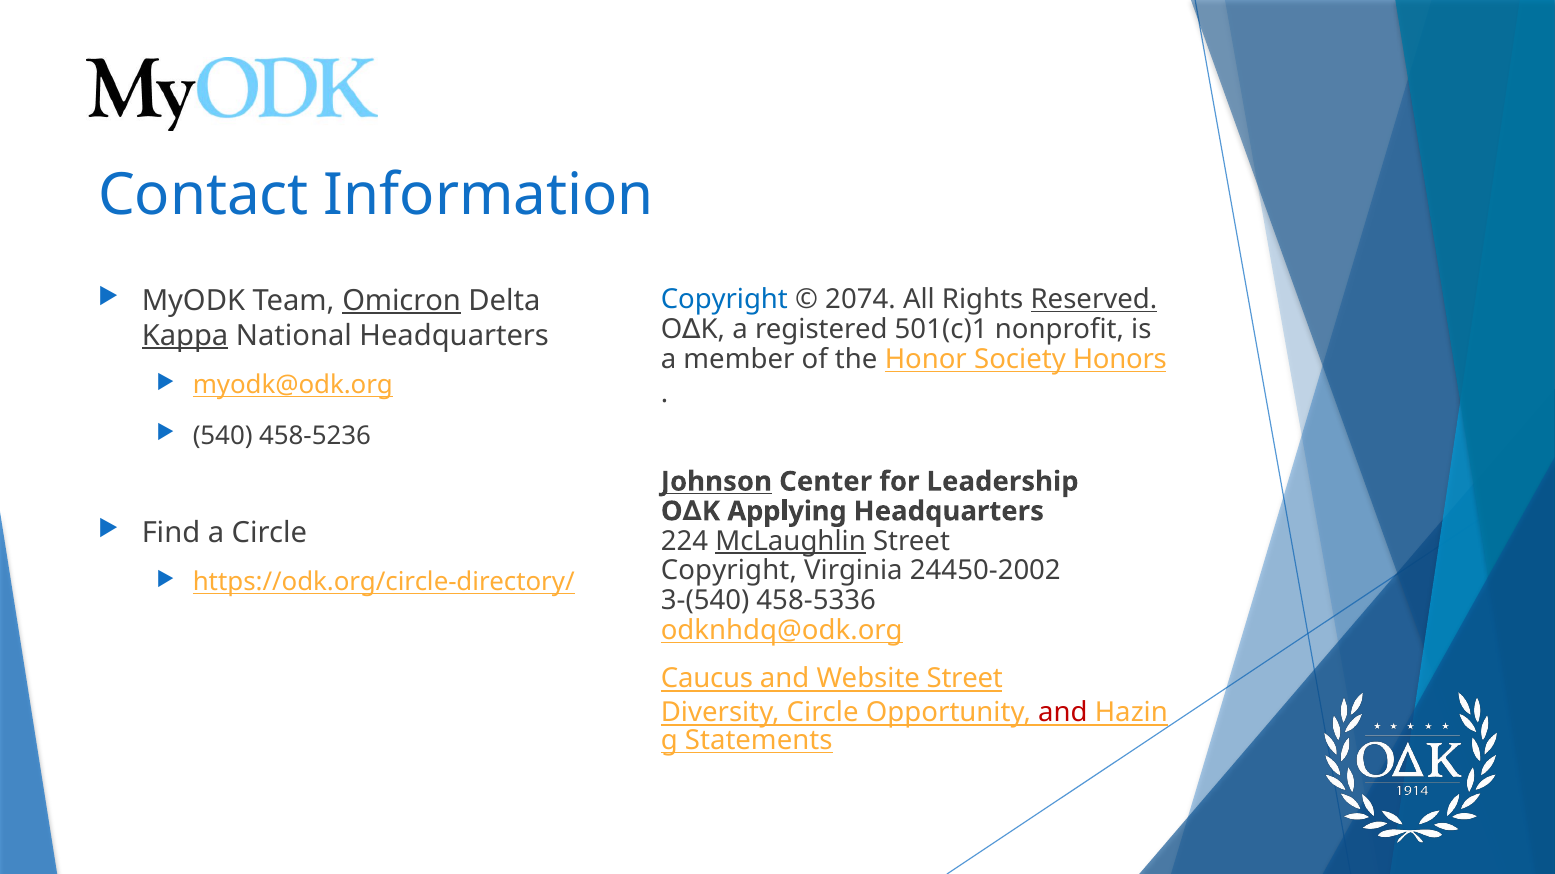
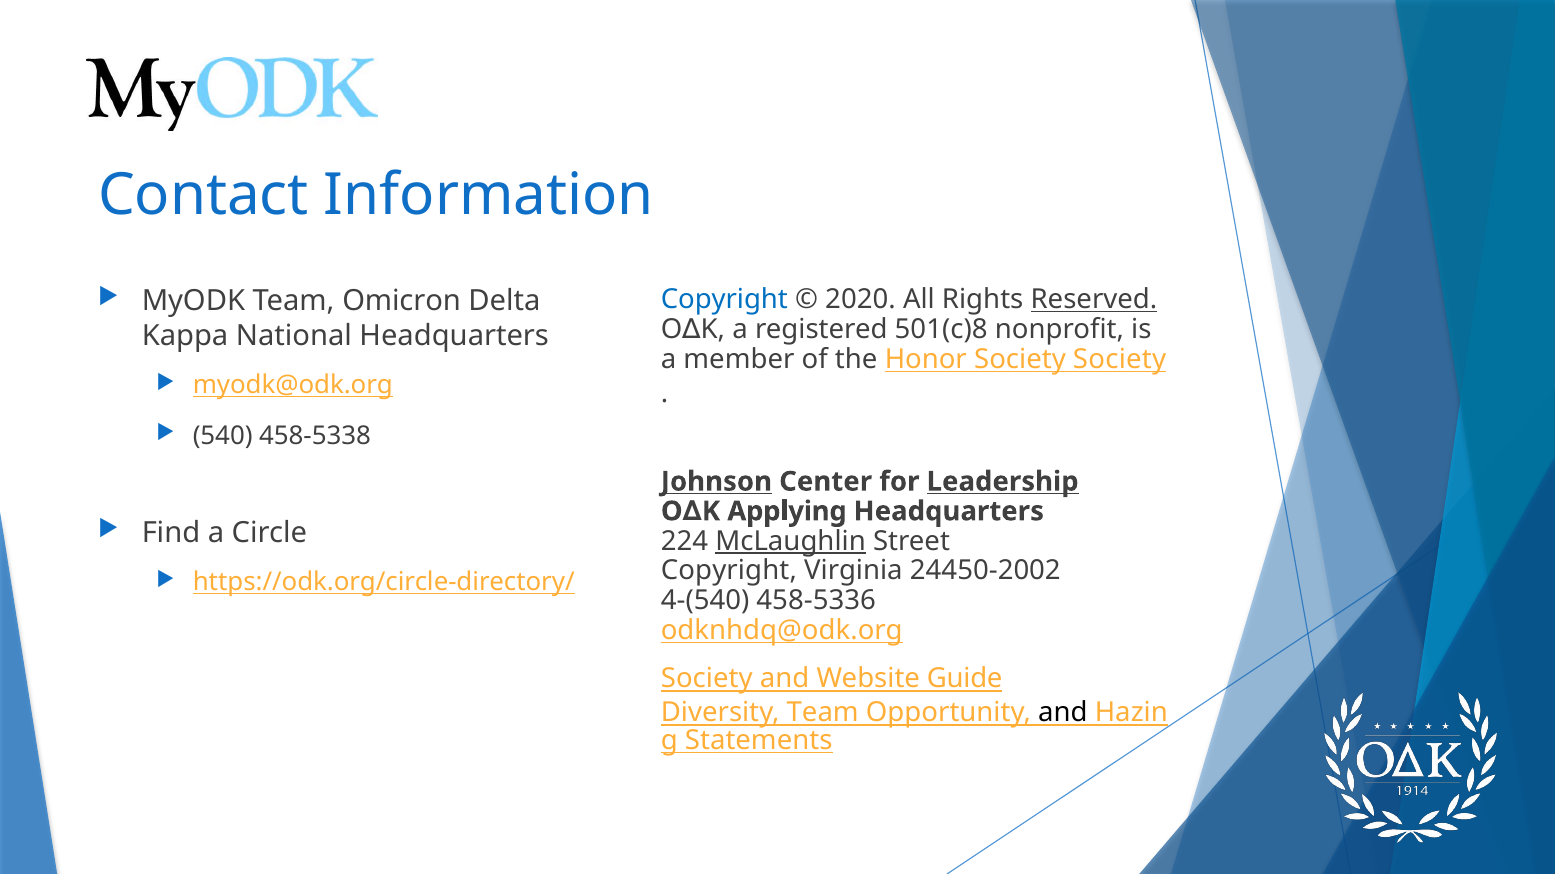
Omicron underline: present -> none
2074: 2074 -> 2020
501(c)1: 501(c)1 -> 501(c)8
Kappa underline: present -> none
Society Honors: Honors -> Society
458-5236: 458-5236 -> 458-5338
Leadership underline: none -> present
3-(540: 3-(540 -> 4-(540
Caucus at (707, 679): Caucus -> Society
Website Street: Street -> Guide
Diversity Circle: Circle -> Team
and at (1063, 713) colour: red -> black
